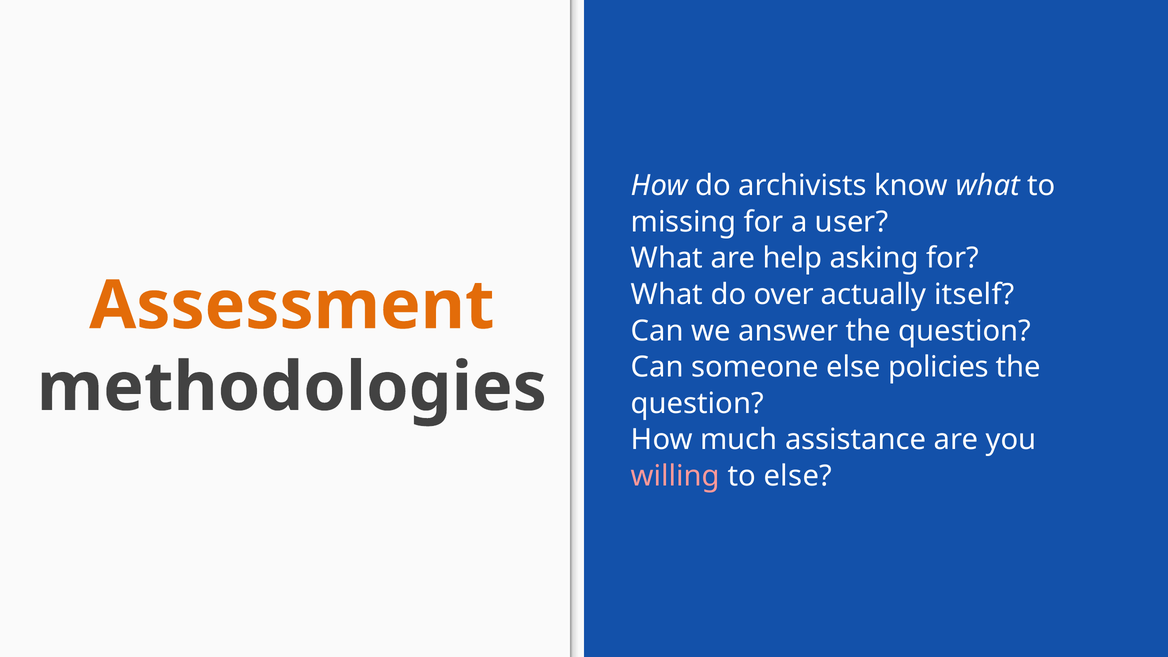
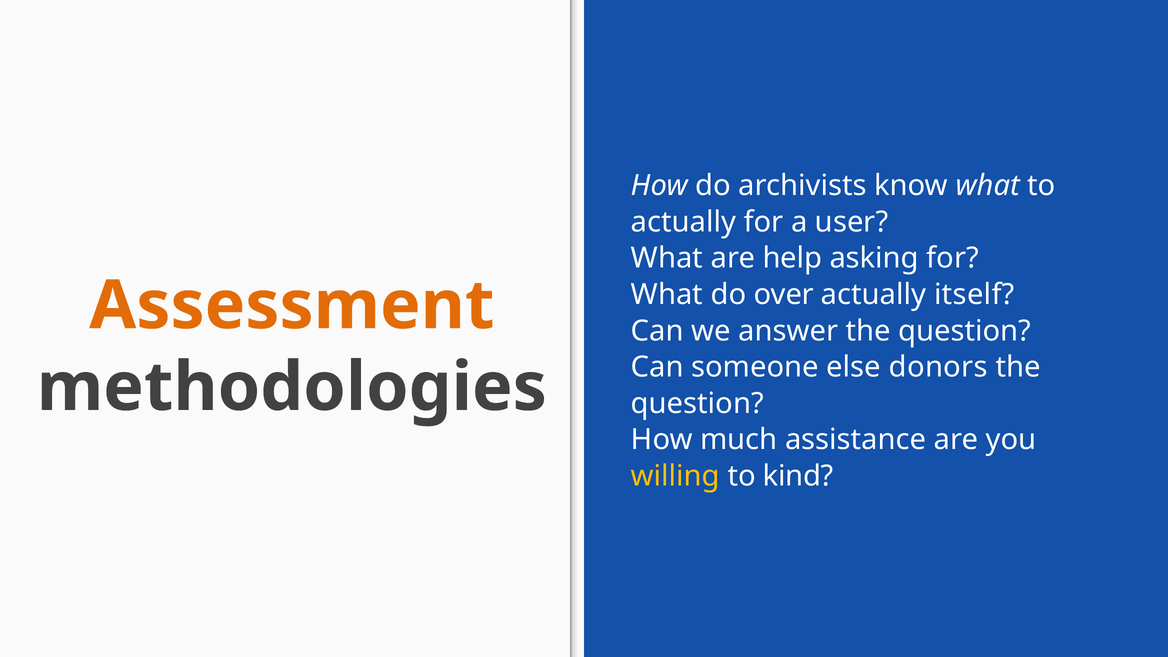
missing at (684, 222): missing -> actually
policies: policies -> donors
willing colour: pink -> yellow
to else: else -> kind
